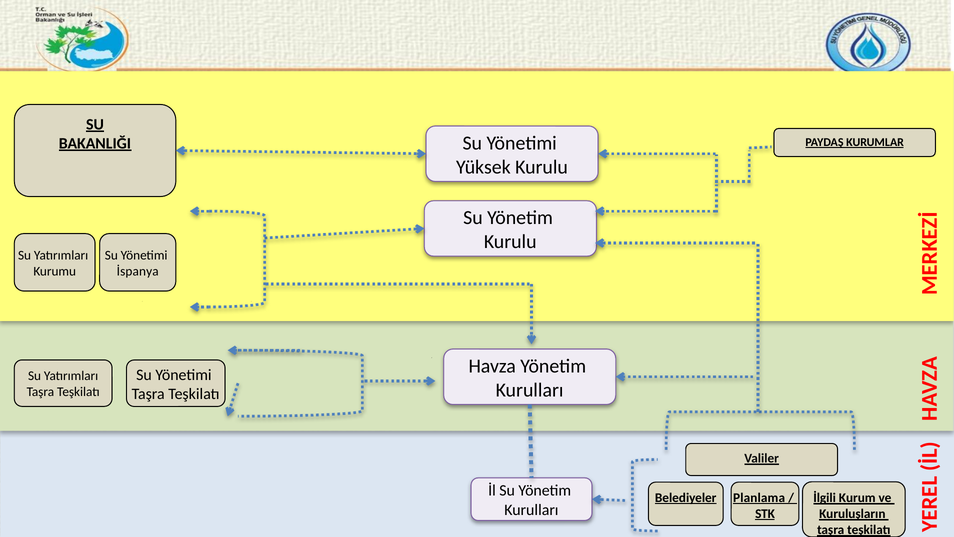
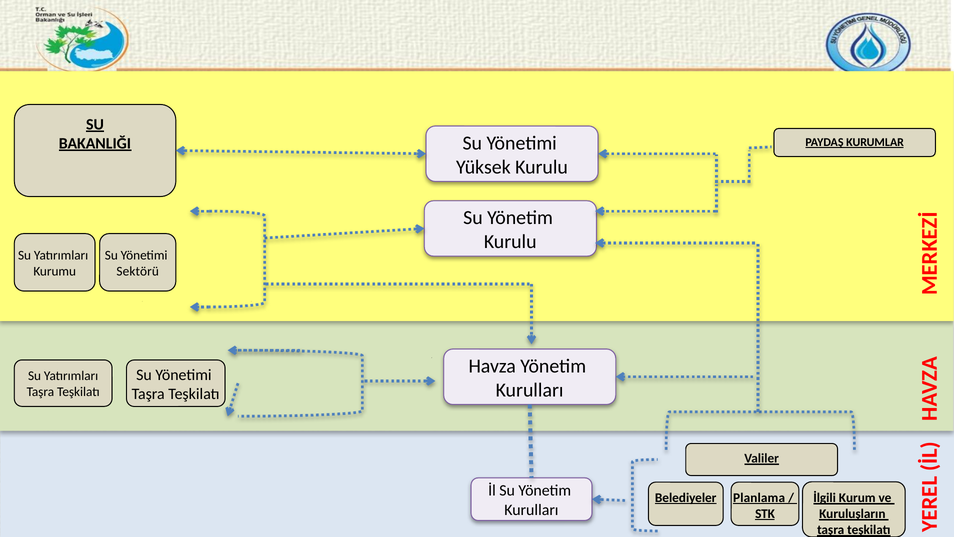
İspanya: İspanya -> Sektörü
